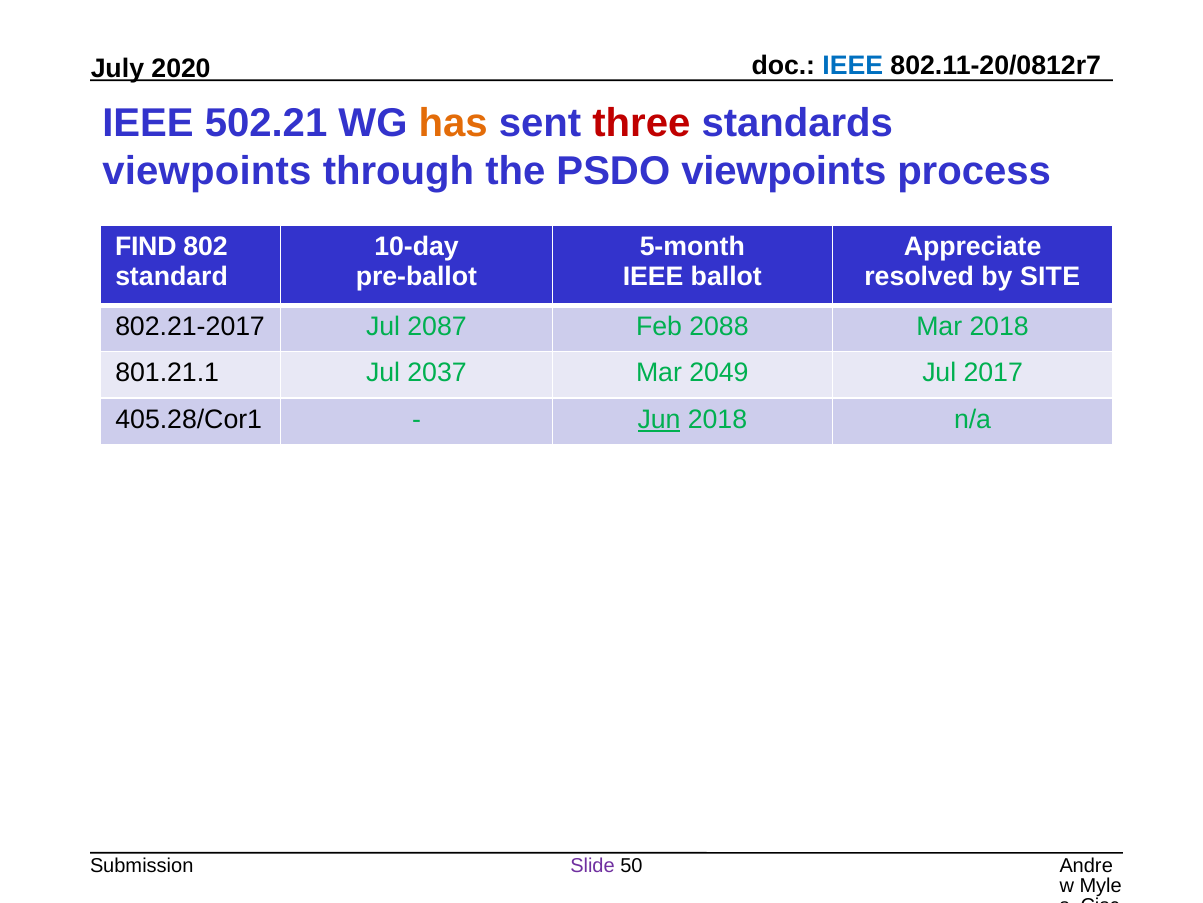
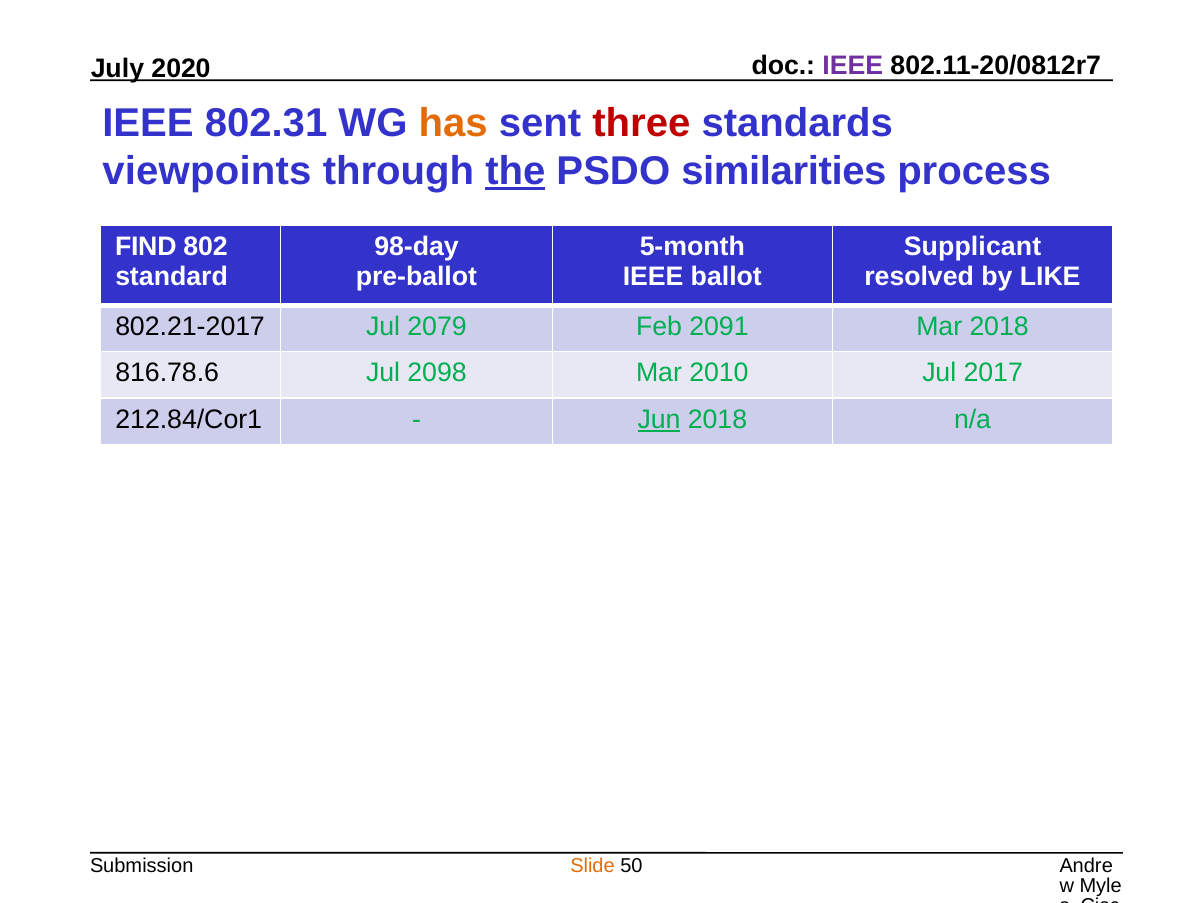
IEEE at (853, 66) colour: blue -> purple
502.21: 502.21 -> 802.31
the underline: none -> present
PSDO viewpoints: viewpoints -> similarities
10-day: 10-day -> 98-day
Appreciate: Appreciate -> Supplicant
SITE: SITE -> LIKE
2087: 2087 -> 2079
2088: 2088 -> 2091
801.21.1: 801.21.1 -> 816.78.6
2037: 2037 -> 2098
2049: 2049 -> 2010
405.28/Cor1: 405.28/Cor1 -> 212.84/Cor1
Slide colour: purple -> orange
